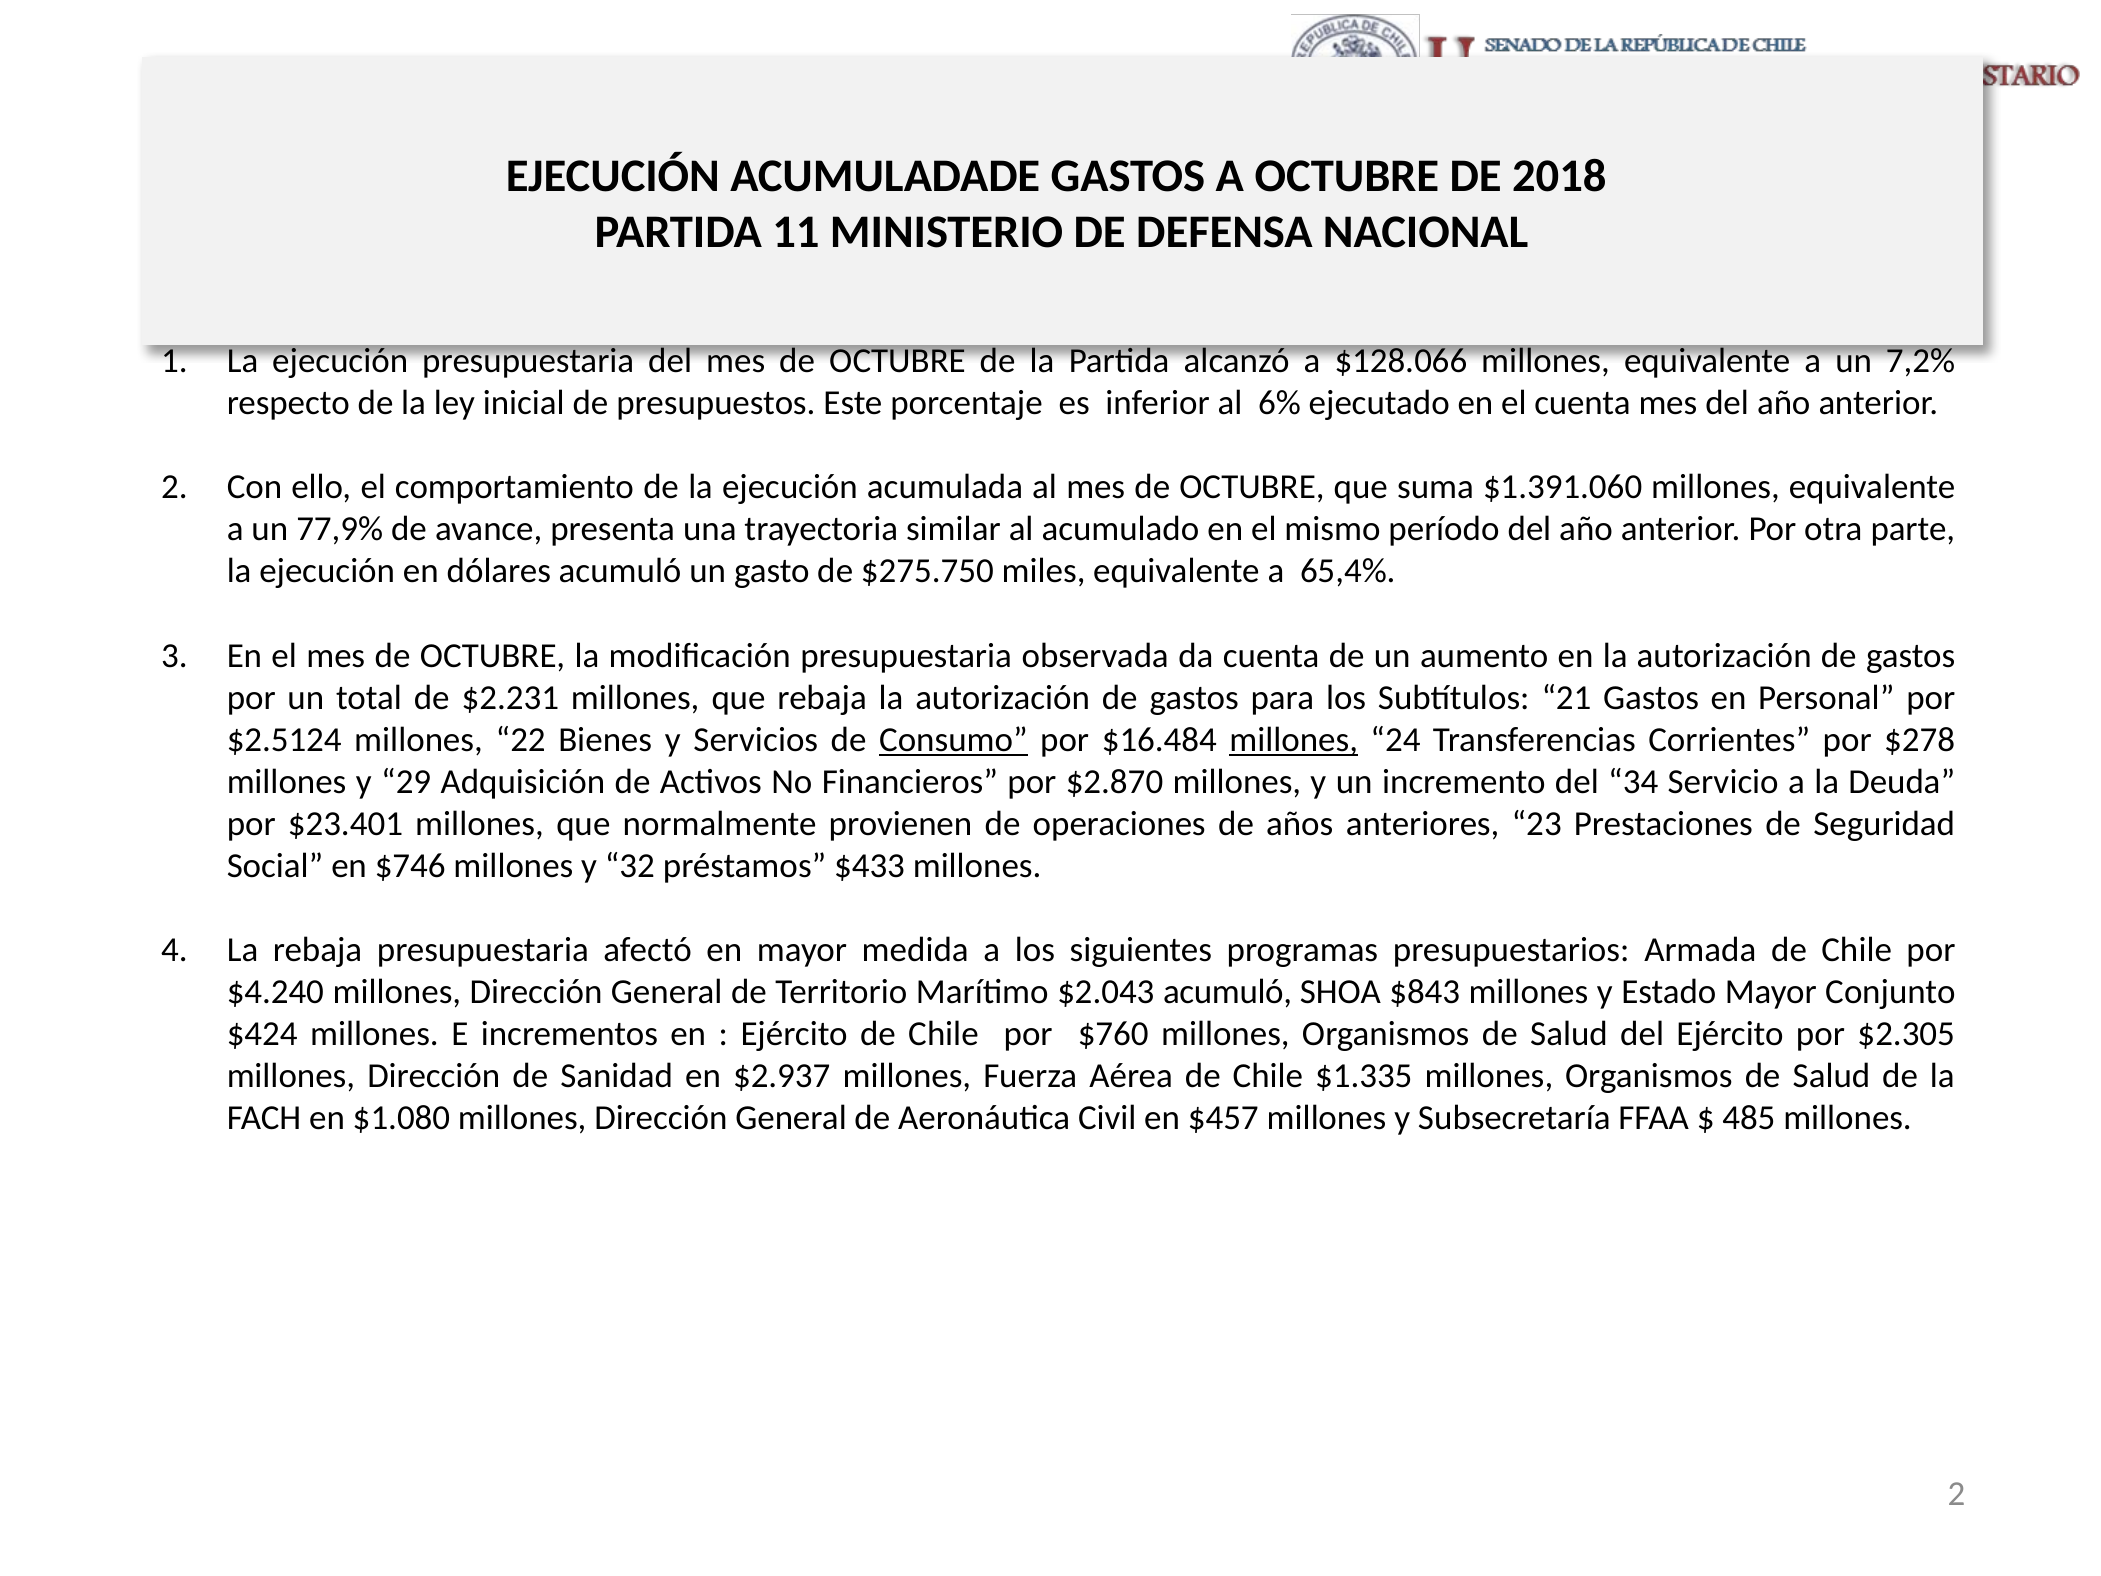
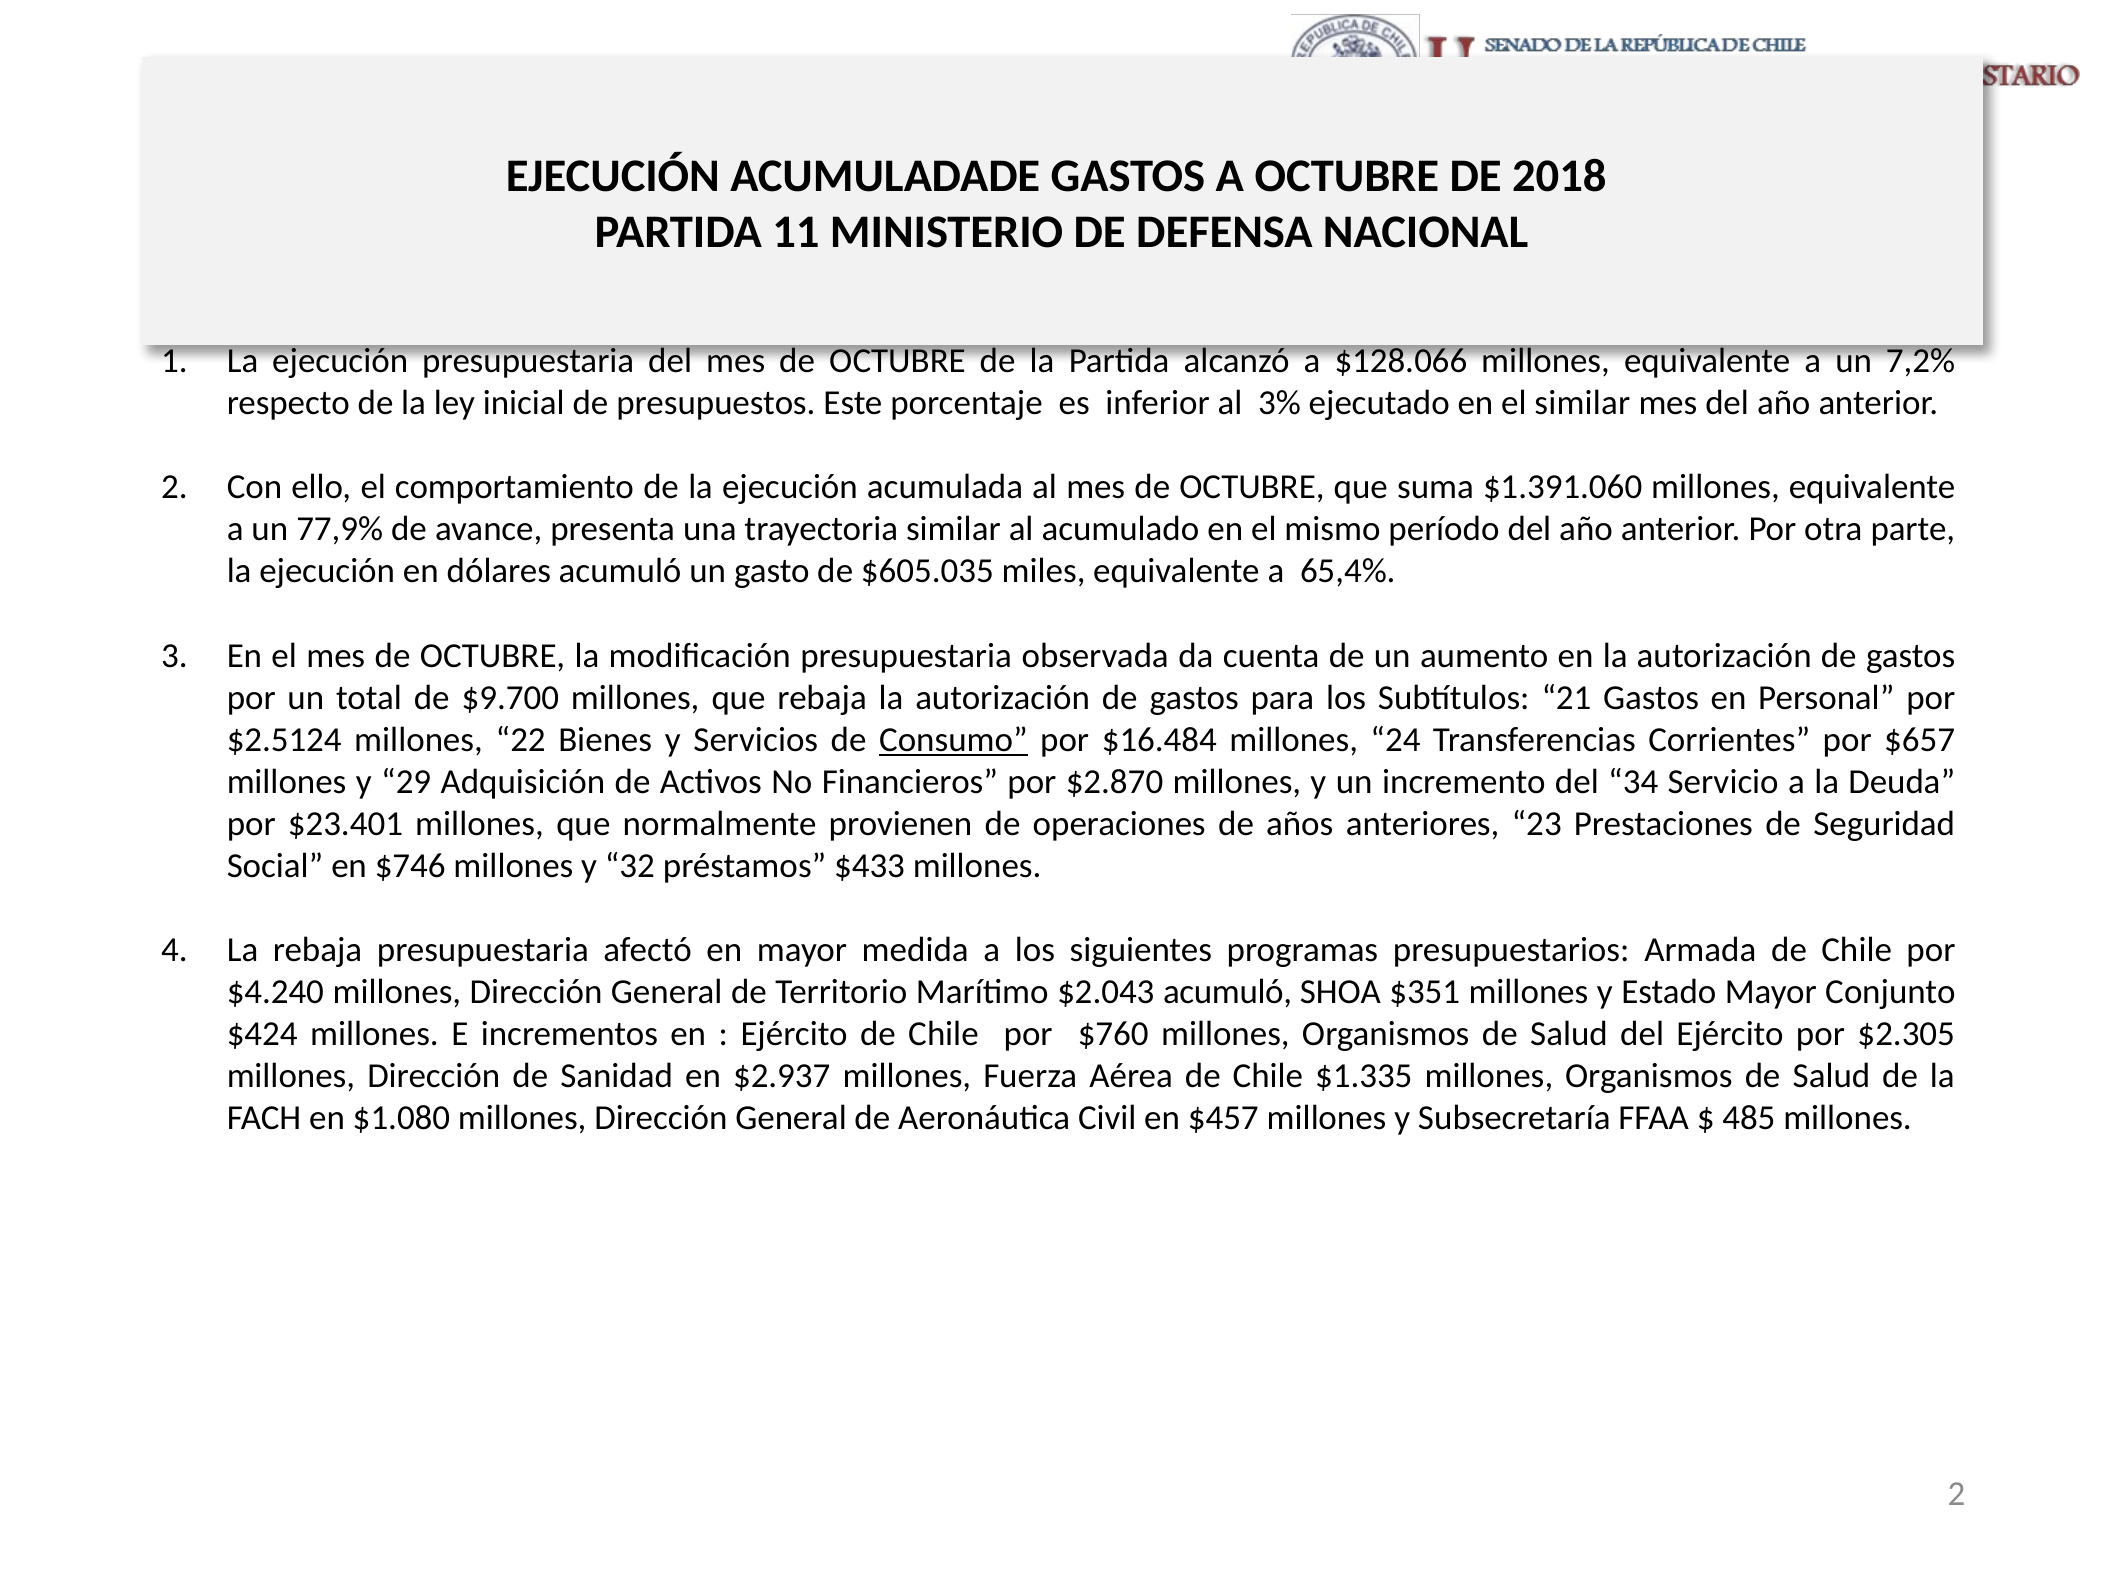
6%: 6% -> 3%
el cuenta: cuenta -> similar
$275.750: $275.750 -> $605.035
$2.231: $2.231 -> $9.700
millones at (1294, 739) underline: present -> none
$278: $278 -> $657
$843: $843 -> $351
